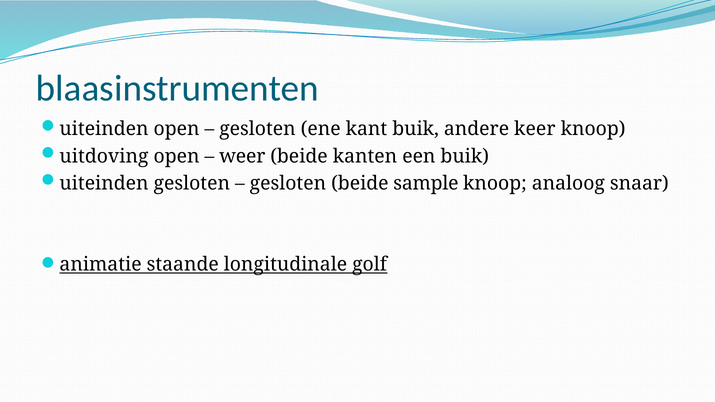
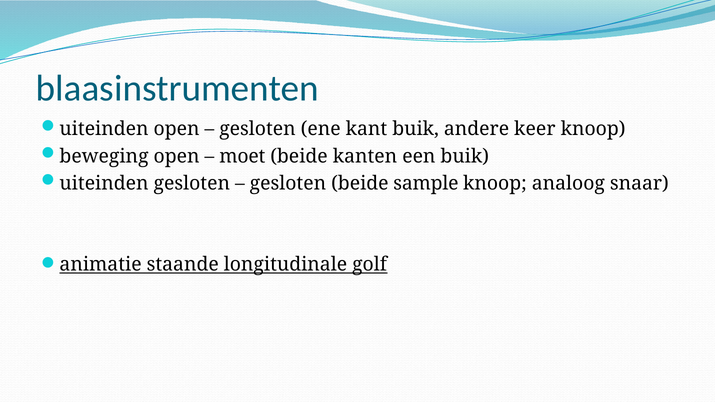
uitdoving: uitdoving -> beweging
weer: weer -> moet
